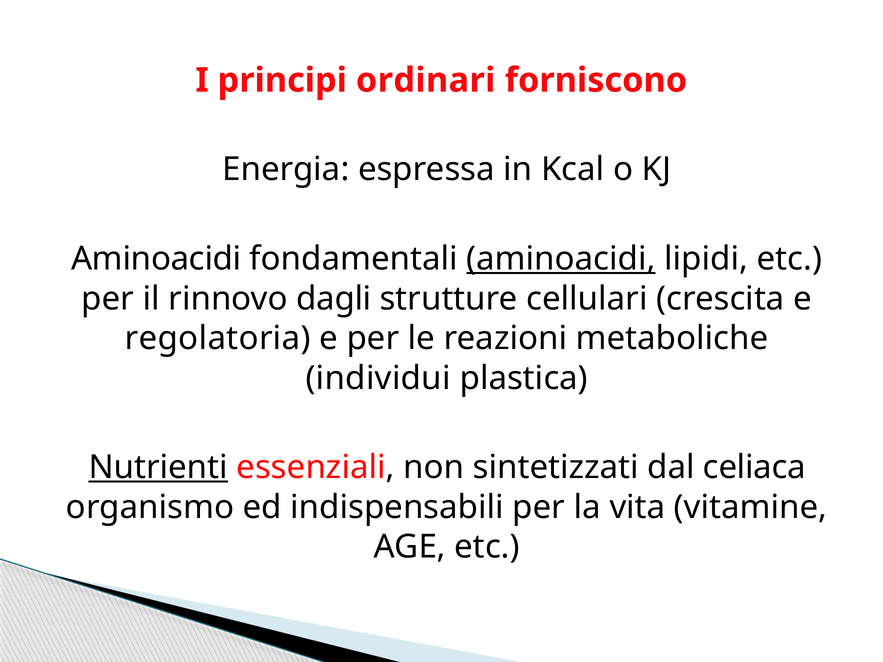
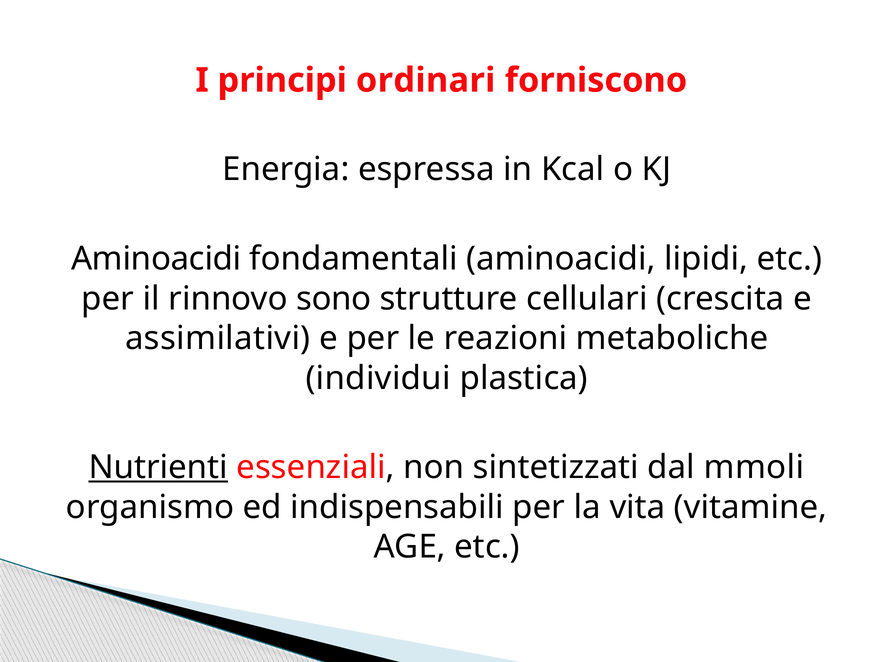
aminoacidi at (561, 259) underline: present -> none
dagli: dagli -> sono
regolatoria: regolatoria -> assimilativi
celiaca: celiaca -> mmoli
